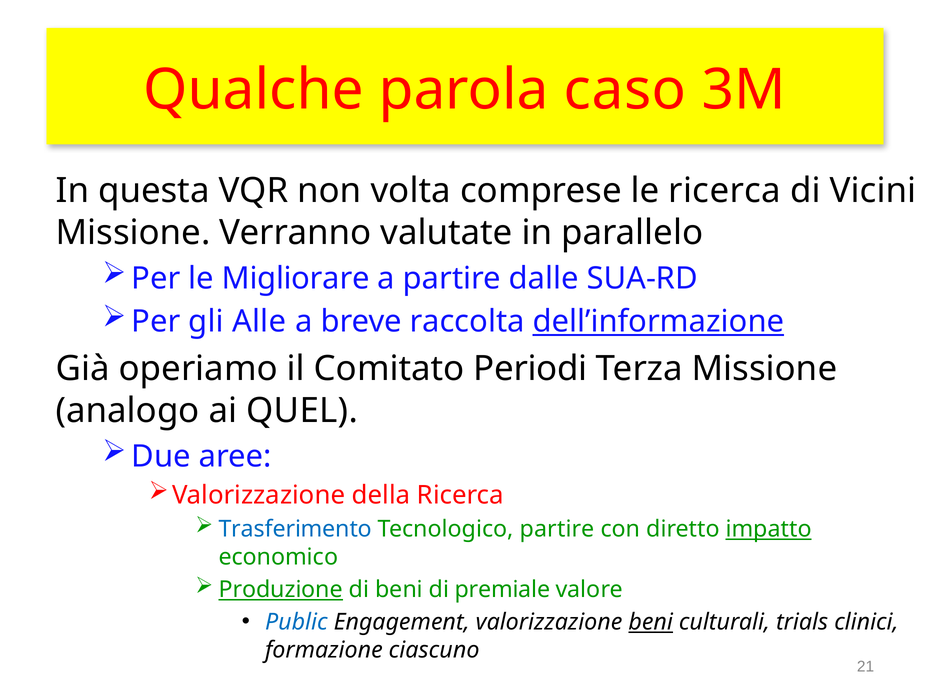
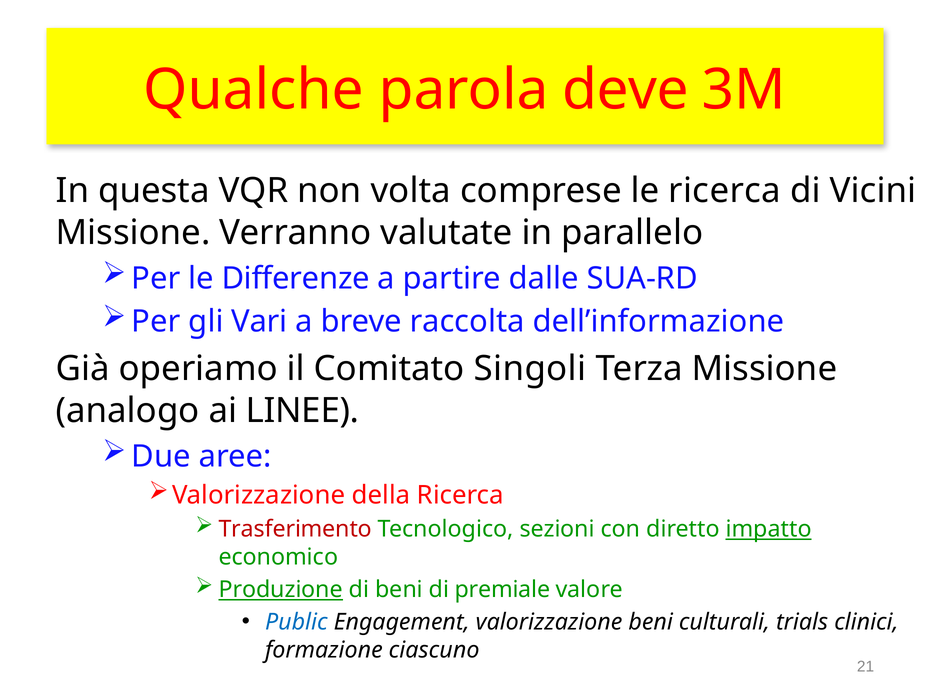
caso: caso -> deve
Migliorare: Migliorare -> Differenze
Alle: Alle -> Vari
dell’informazione underline: present -> none
Periodi: Periodi -> Singoli
QUEL: QUEL -> LINEE
Trasferimento colour: blue -> red
Tecnologico partire: partire -> sezioni
beni at (651, 622) underline: present -> none
